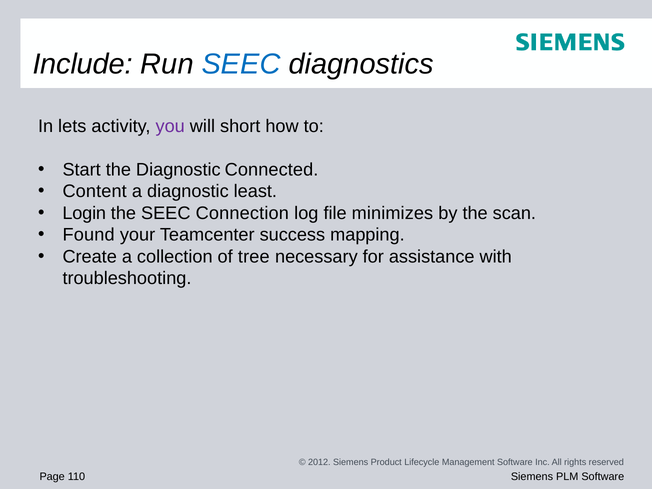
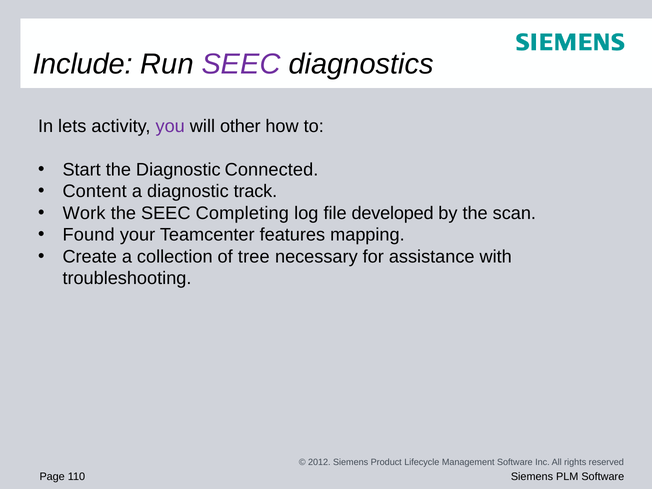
SEEC at (241, 64) colour: blue -> purple
short: short -> other
least: least -> track
Login: Login -> Work
Connection: Connection -> Completing
minimizes: minimizes -> developed
success: success -> features
